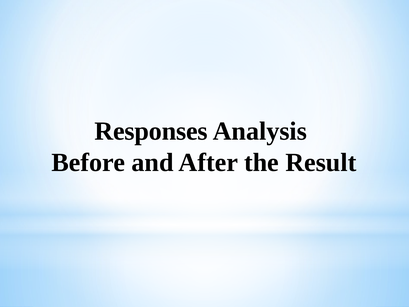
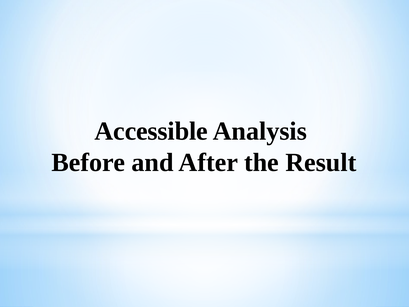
Responses: Responses -> Accessible
